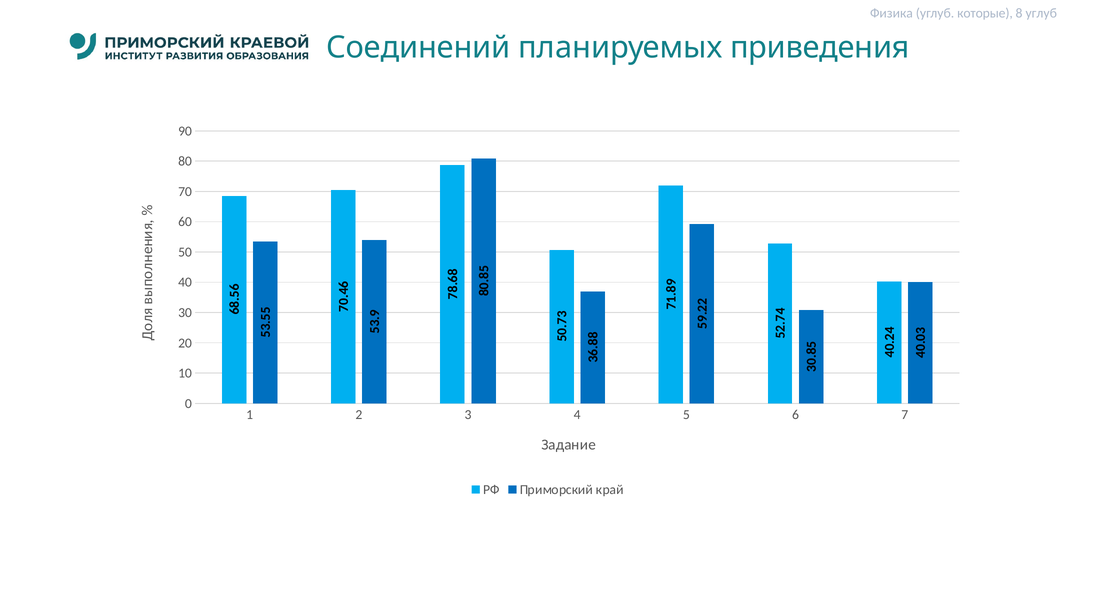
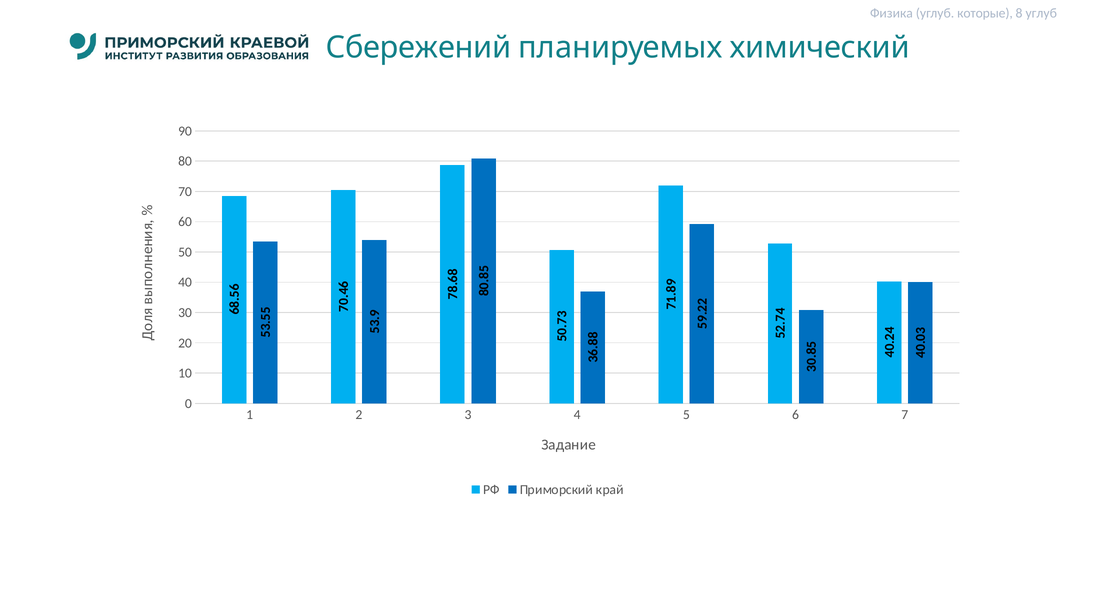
Соединений: Соединений -> Сбережений
приведения: приведения -> химический
